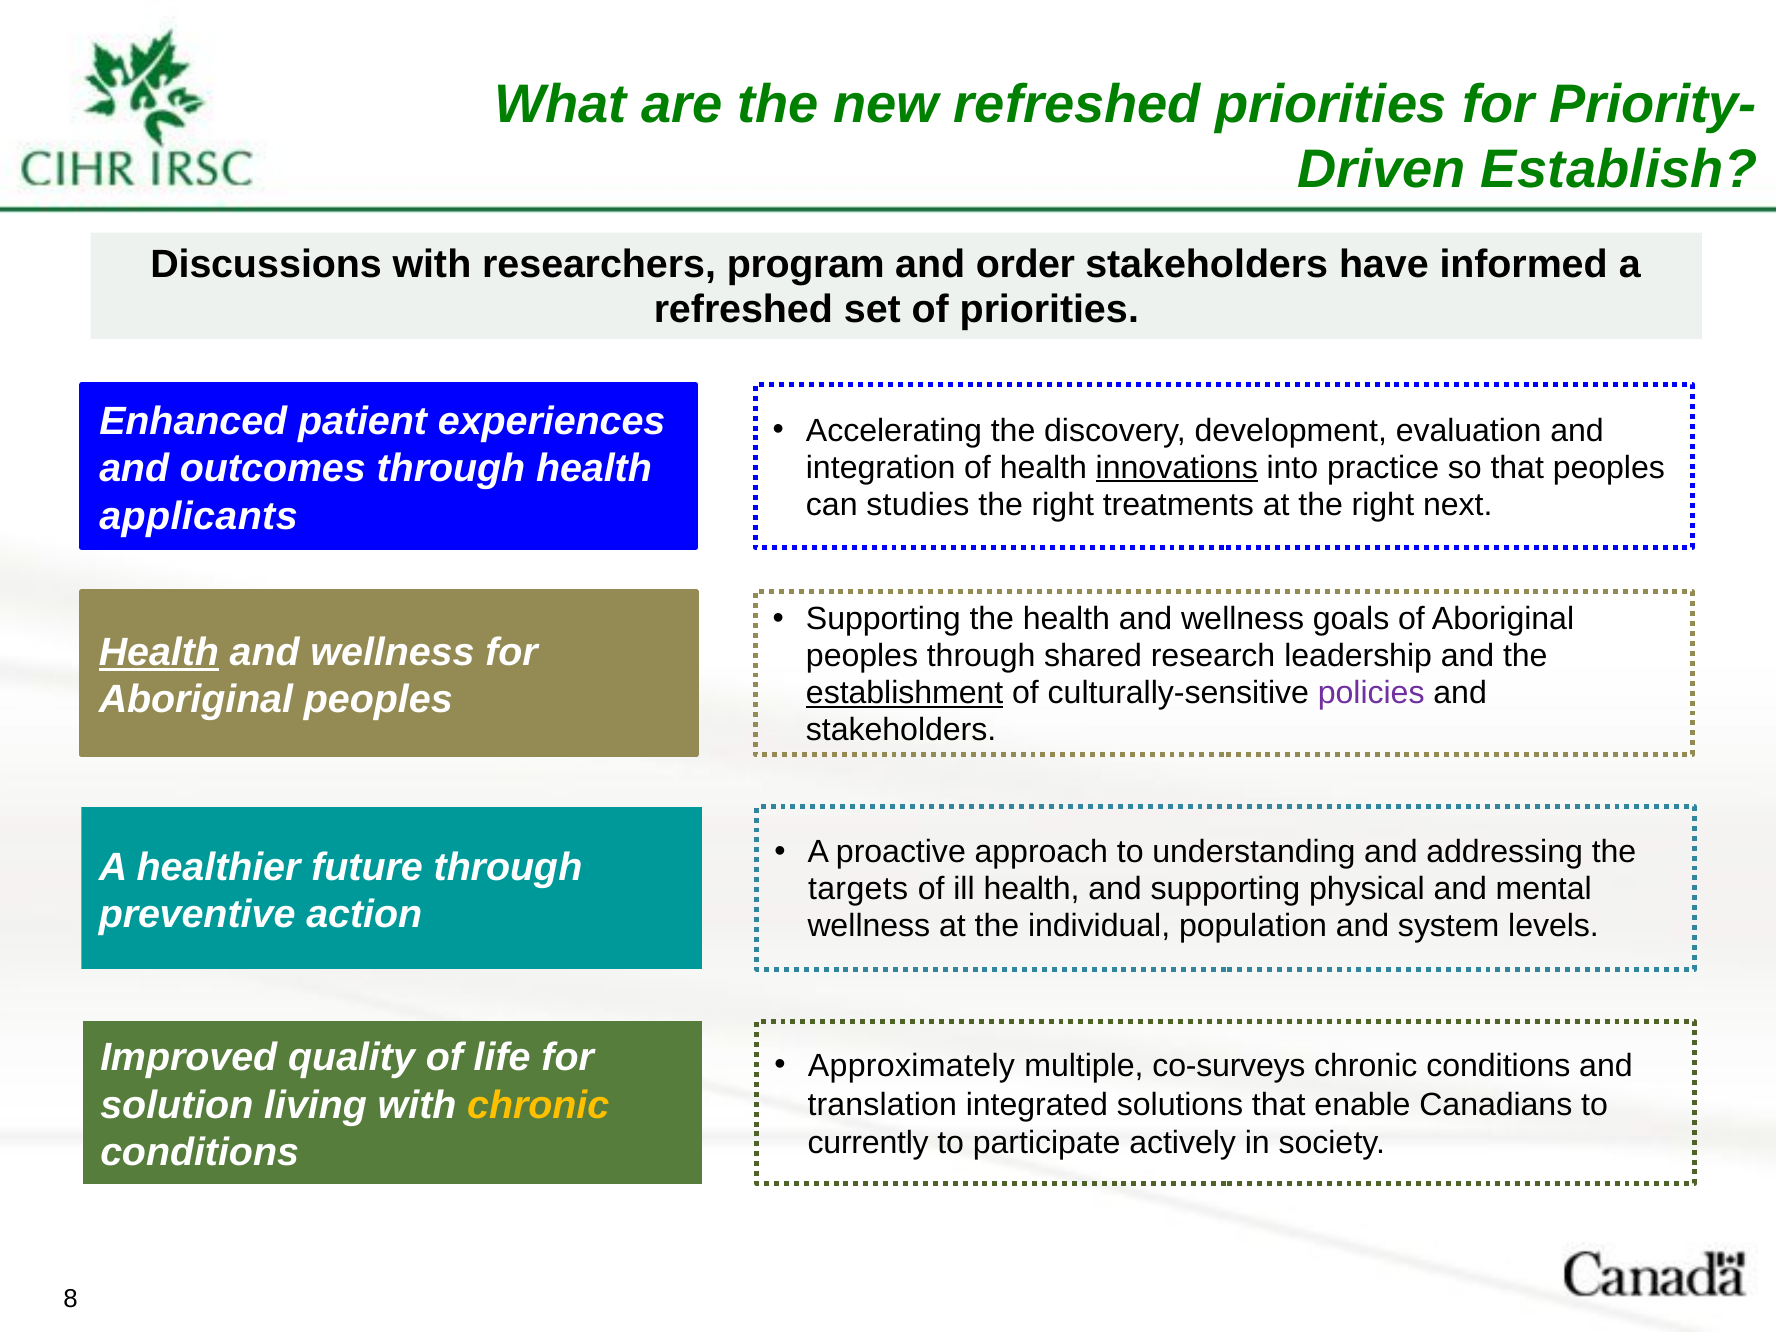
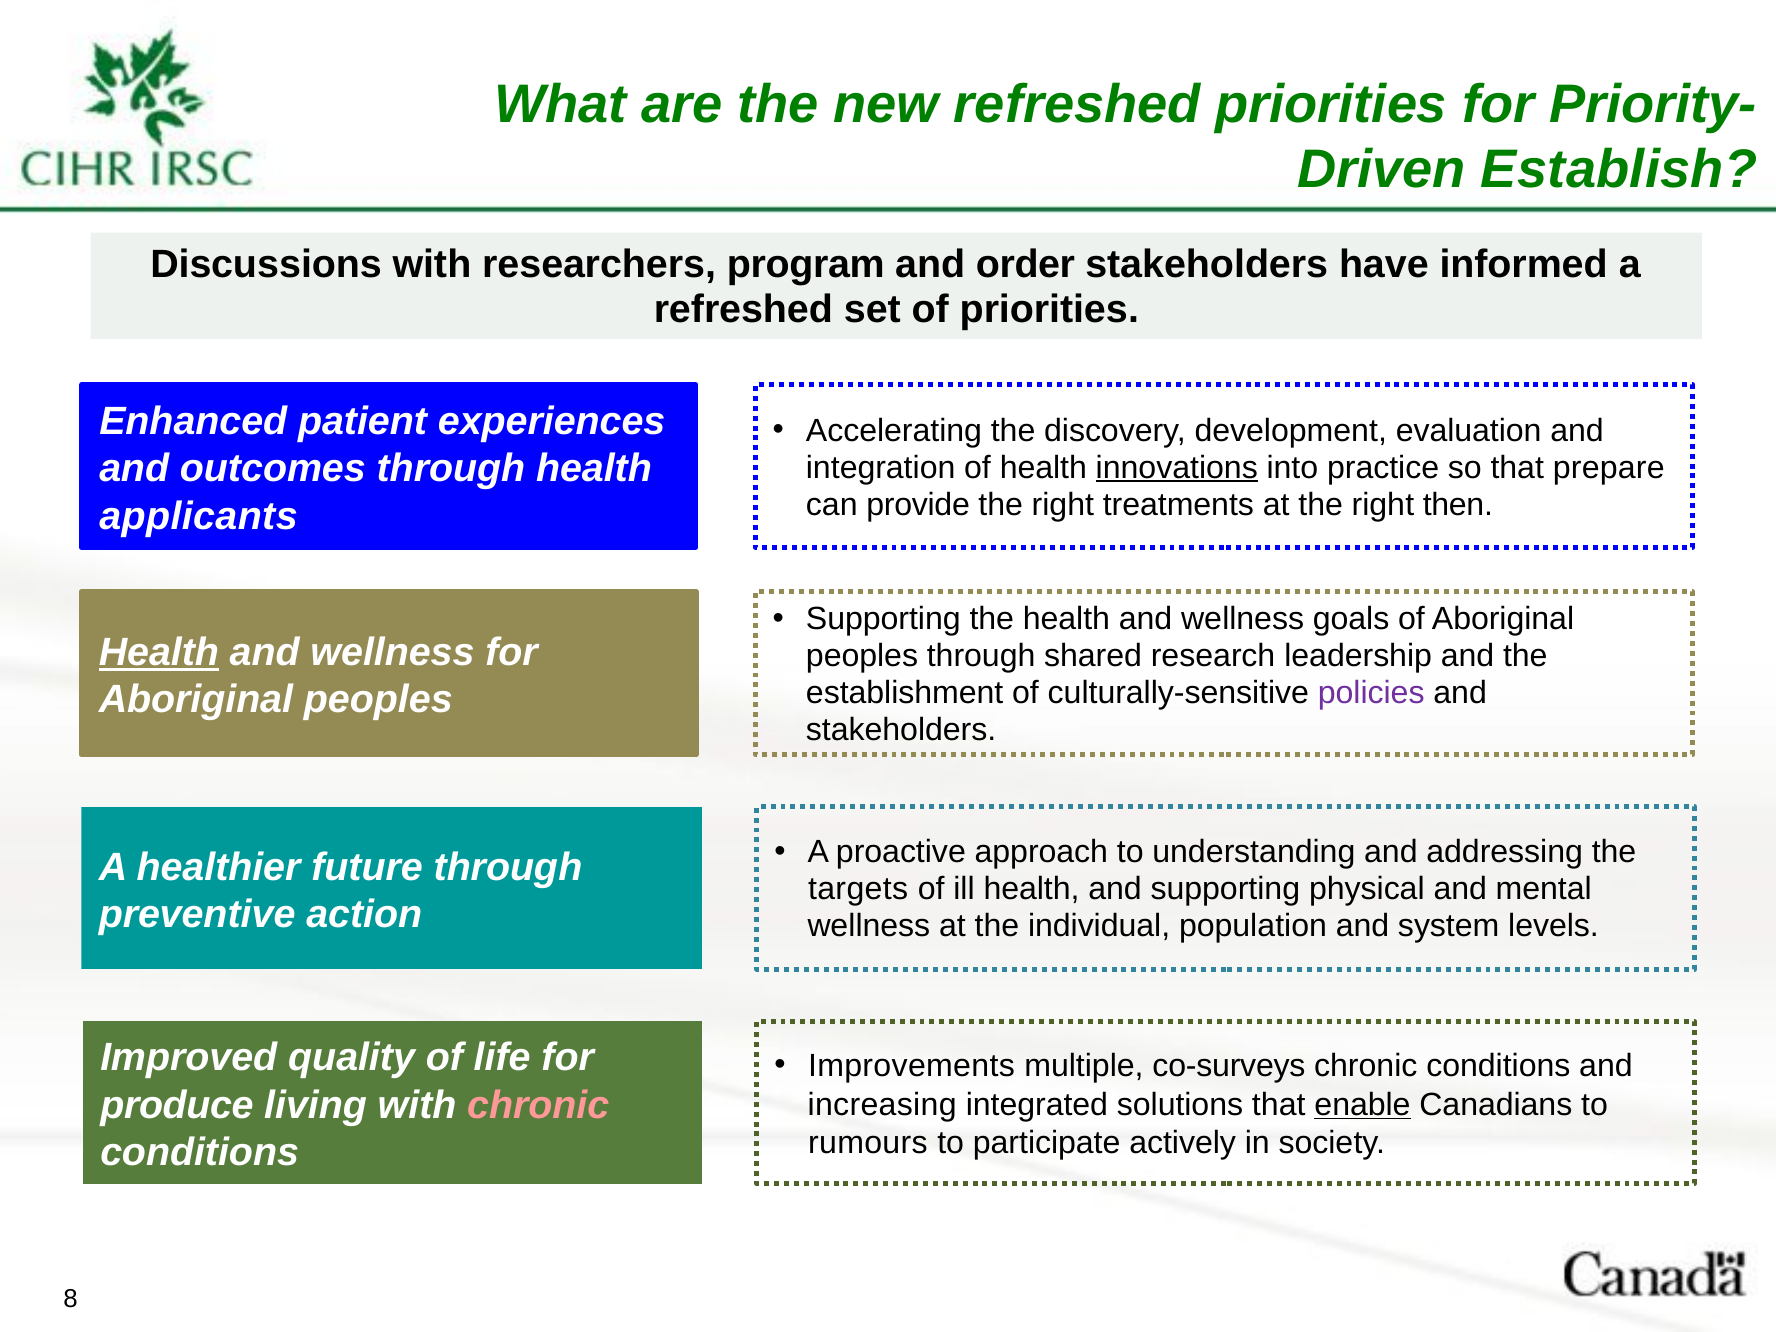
that peoples: peoples -> prepare
studies: studies -> provide
next: next -> then
establishment underline: present -> none
Approximately: Approximately -> Improvements
solution: solution -> produce
chronic at (538, 1105) colour: yellow -> pink
translation: translation -> increasing
enable underline: none -> present
currently: currently -> rumours
